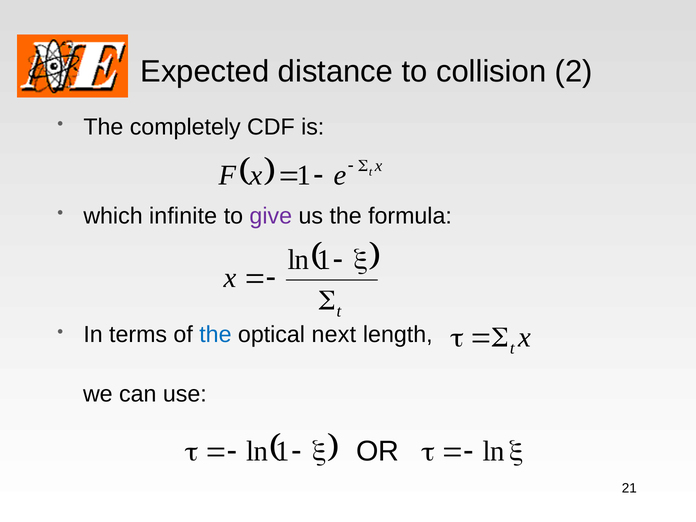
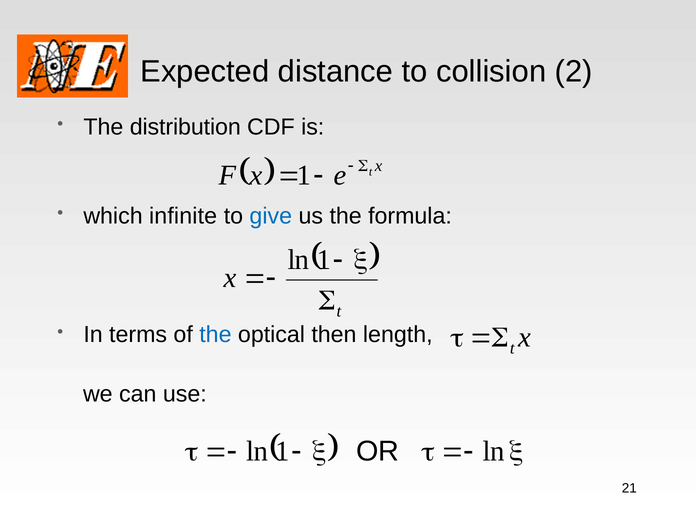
completely: completely -> distribution
give colour: purple -> blue
next: next -> then
